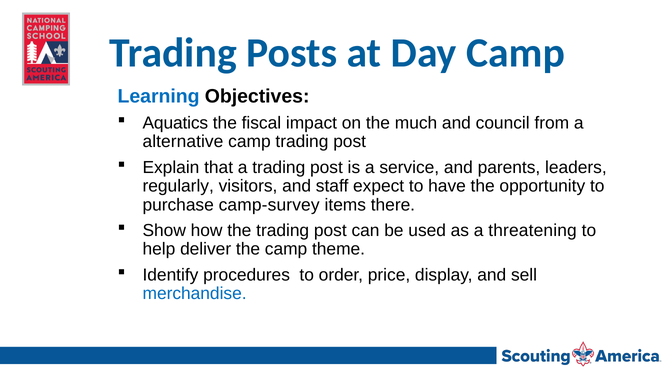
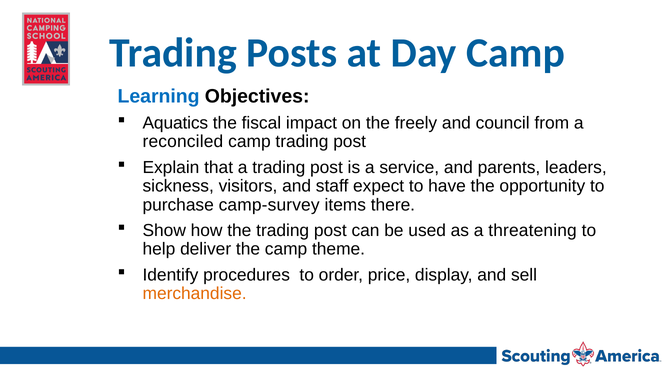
much: much -> freely
alternative: alternative -> reconciled
regularly: regularly -> sickness
merchandise colour: blue -> orange
